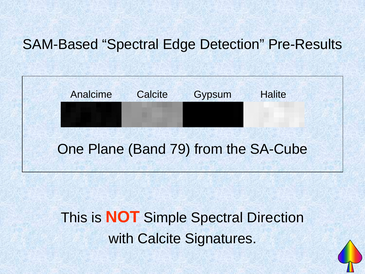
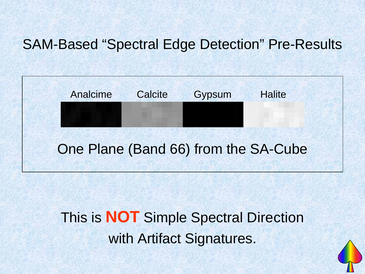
79: 79 -> 66
with Calcite: Calcite -> Artifact
